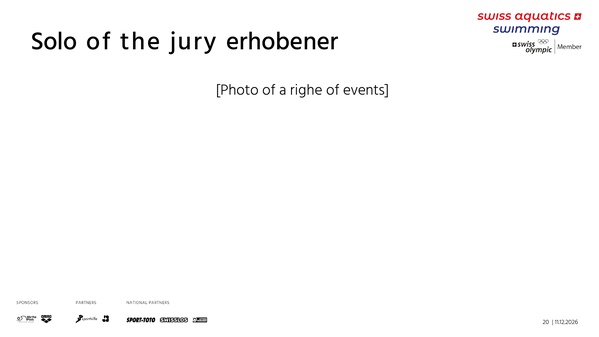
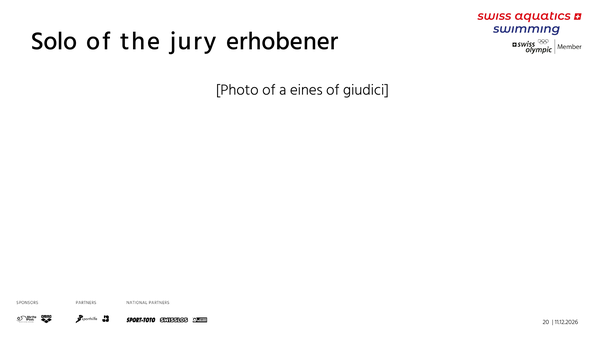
righe: righe -> eines
events: events -> giudici
